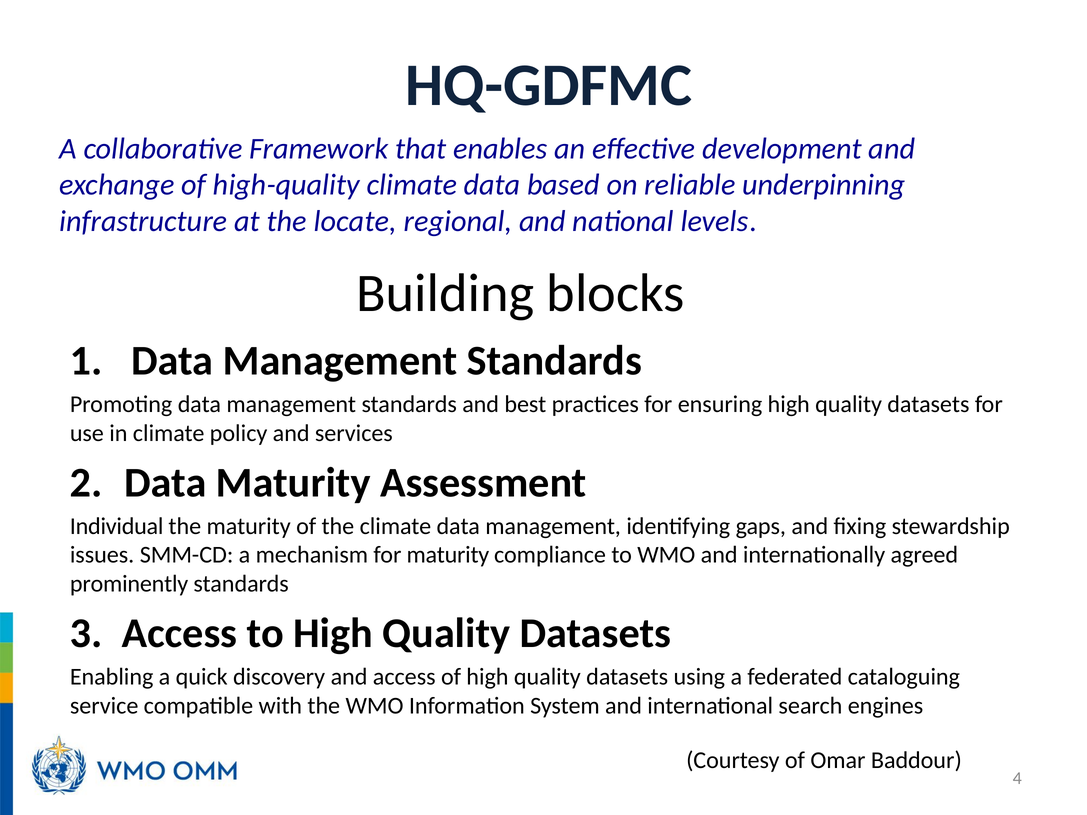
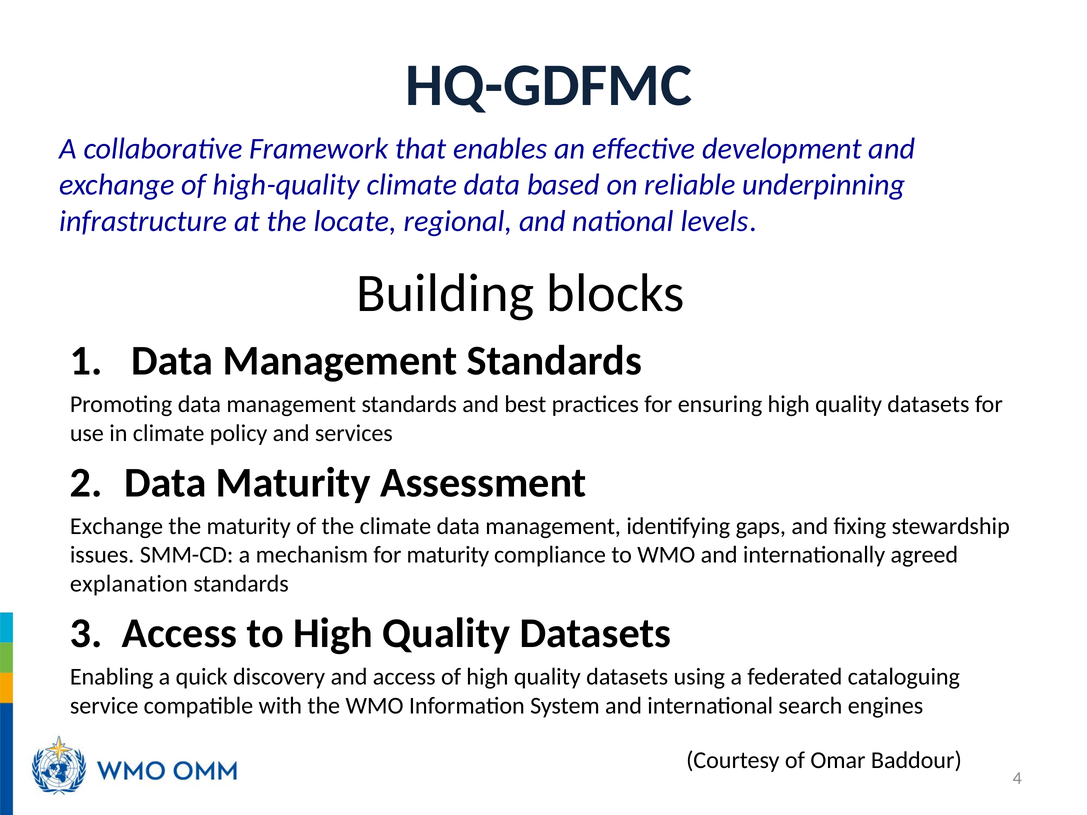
Individual at (117, 526): Individual -> Exchange
prominently: prominently -> explanation
